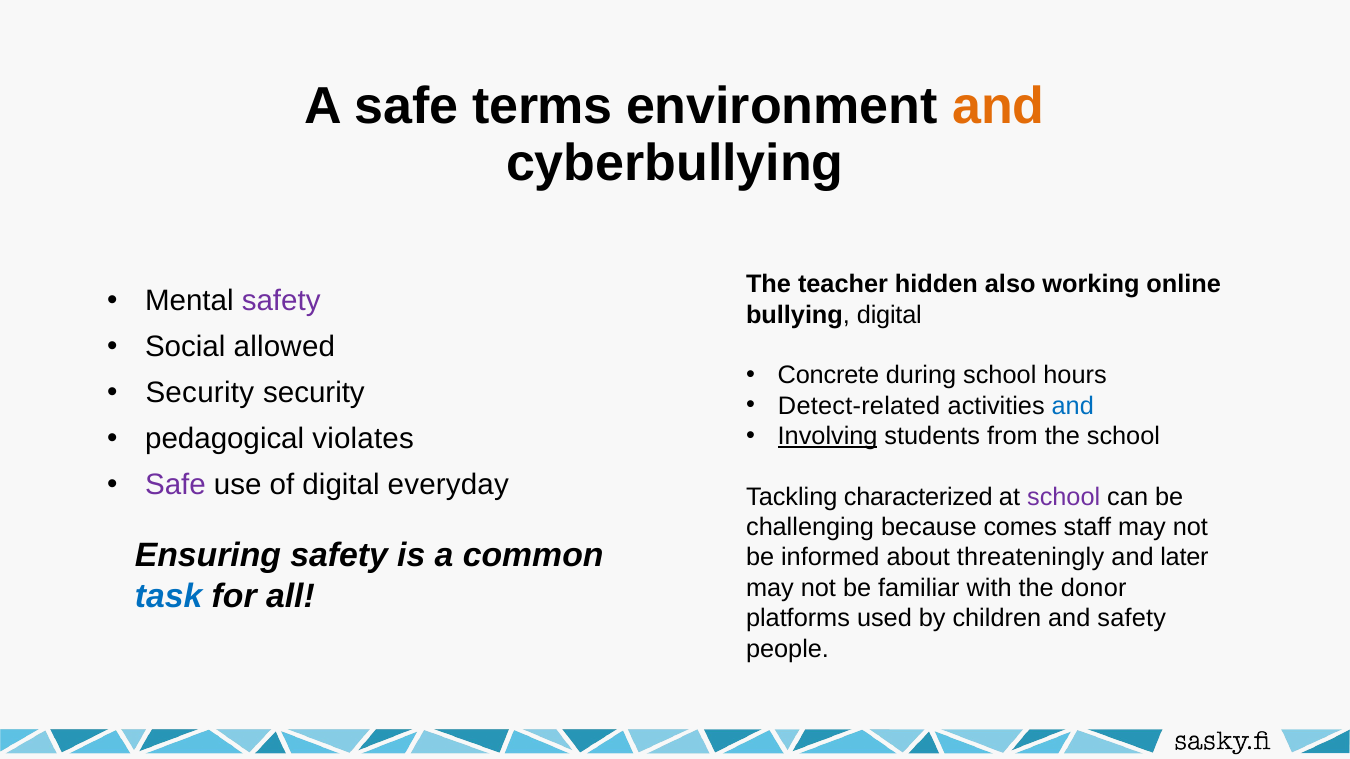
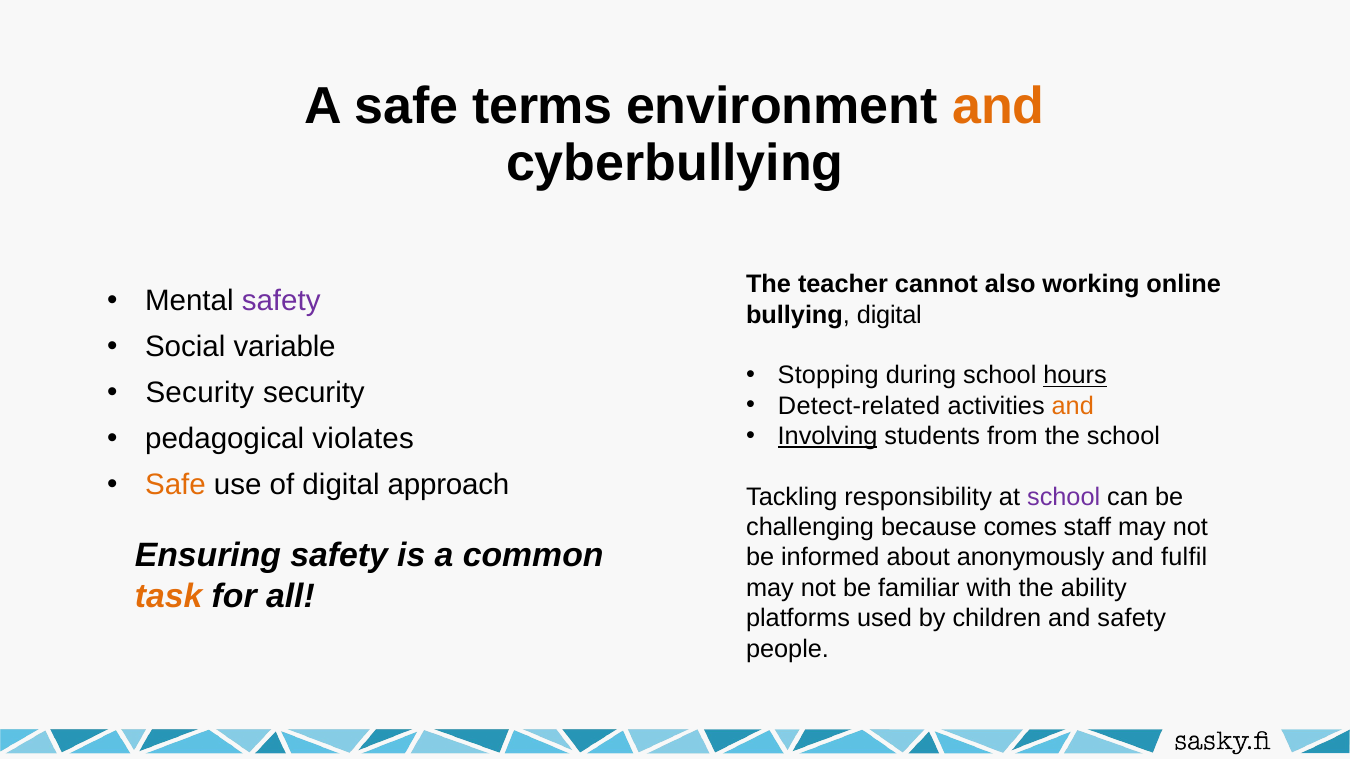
hidden: hidden -> cannot
allowed: allowed -> variable
Concrete: Concrete -> Stopping
hours underline: none -> present
and at (1073, 406) colour: blue -> orange
Safe at (175, 485) colour: purple -> orange
everyday: everyday -> approach
characterized: characterized -> responsibility
threateningly: threateningly -> anonymously
later: later -> fulfil
donor: donor -> ability
task colour: blue -> orange
